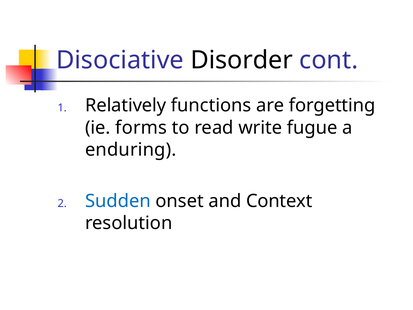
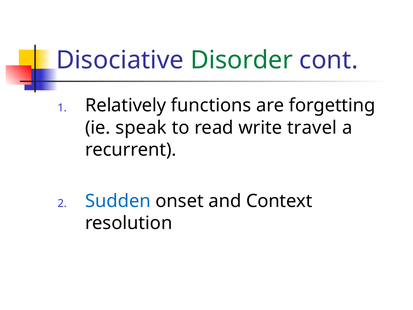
Disorder colour: black -> green
forms: forms -> speak
fugue: fugue -> travel
enduring: enduring -> recurrent
